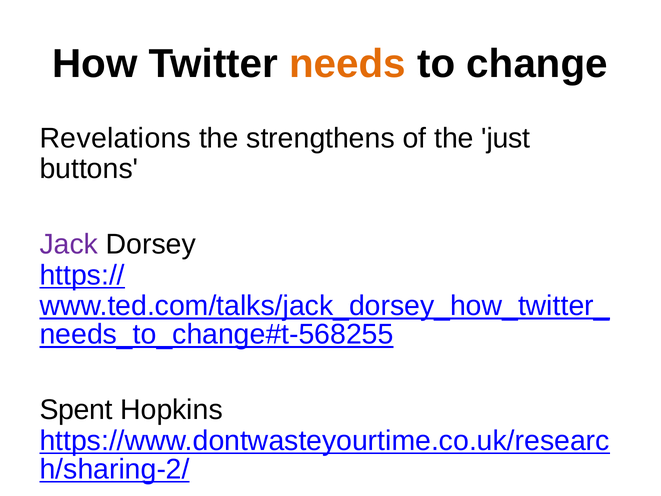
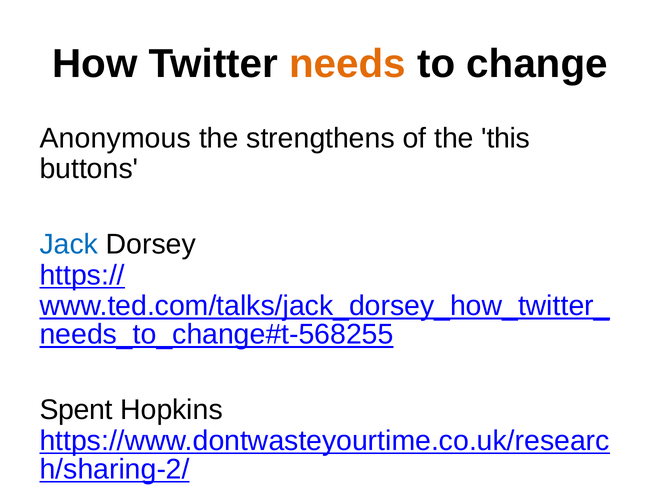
Revelations: Revelations -> Anonymous
just: just -> this
Jack colour: purple -> blue
